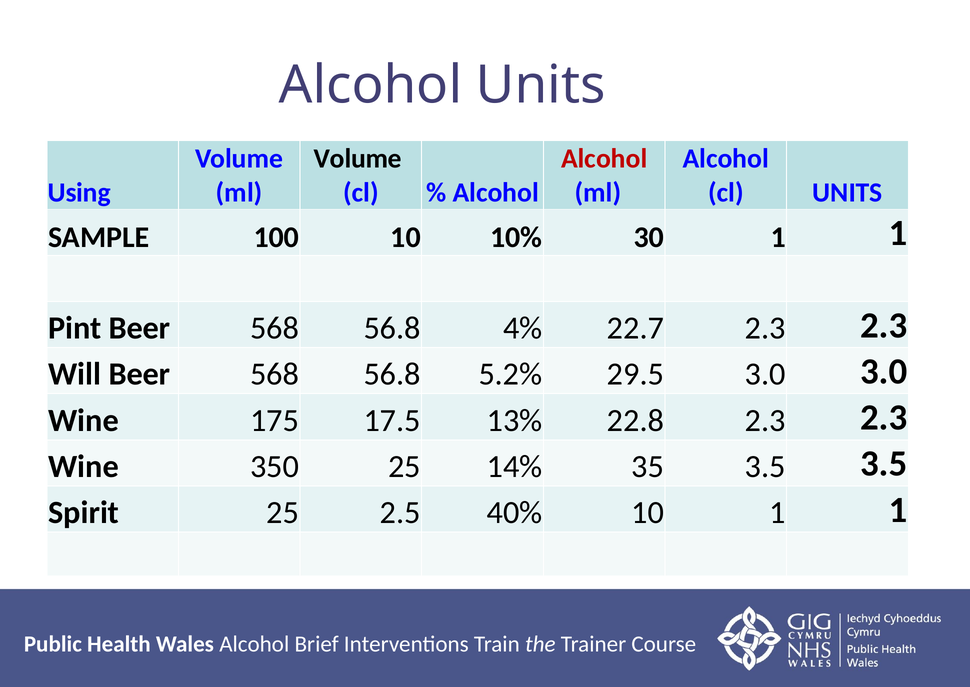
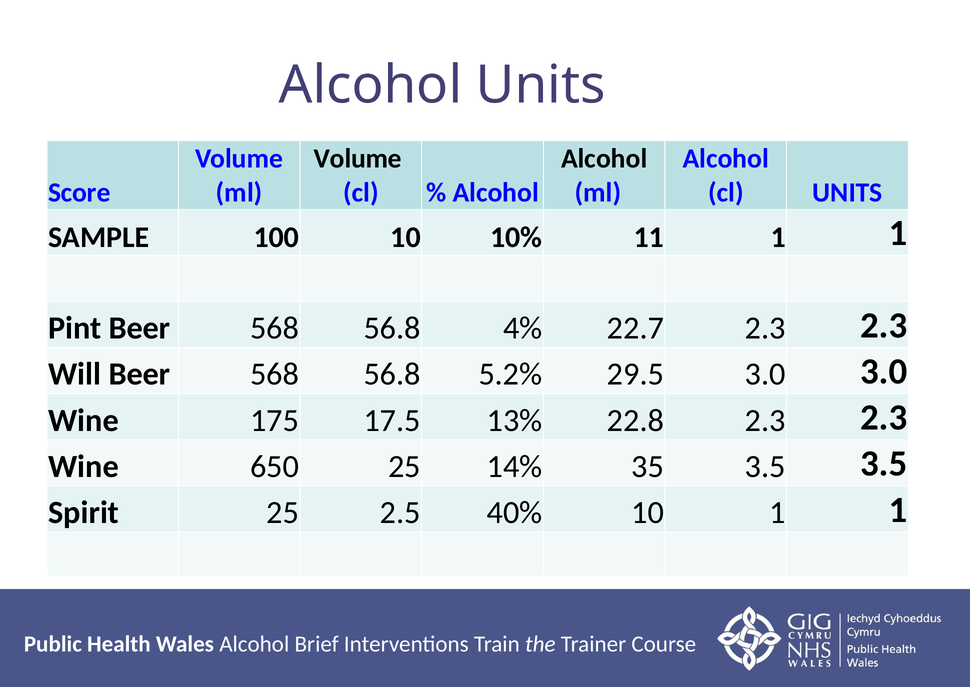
Alcohol at (604, 159) colour: red -> black
Using: Using -> Score
30: 30 -> 11
350: 350 -> 650
